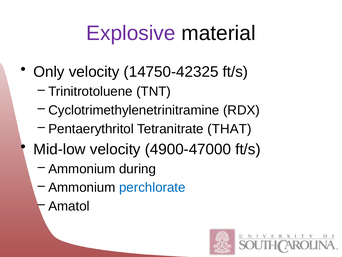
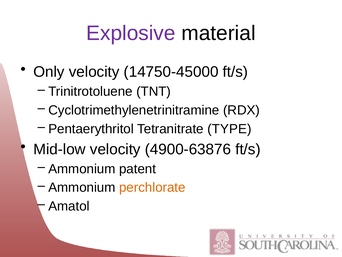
14750-42325: 14750-42325 -> 14750-45000
THAT: THAT -> TYPE
4900-47000: 4900-47000 -> 4900-63876
during: during -> patent
perchlorate colour: blue -> orange
